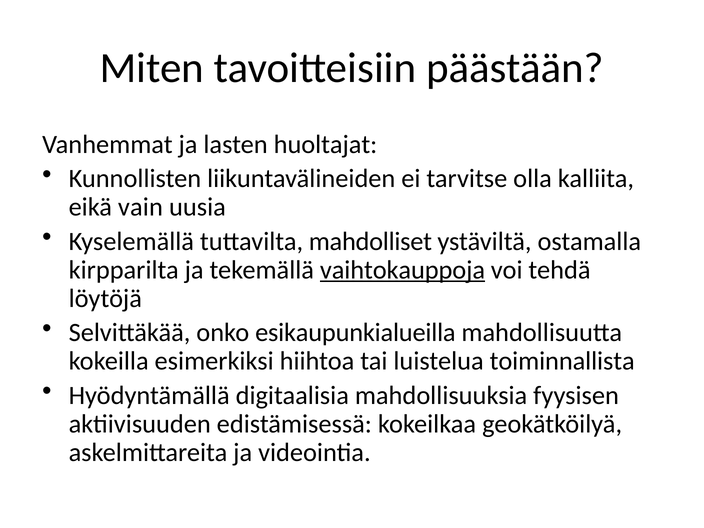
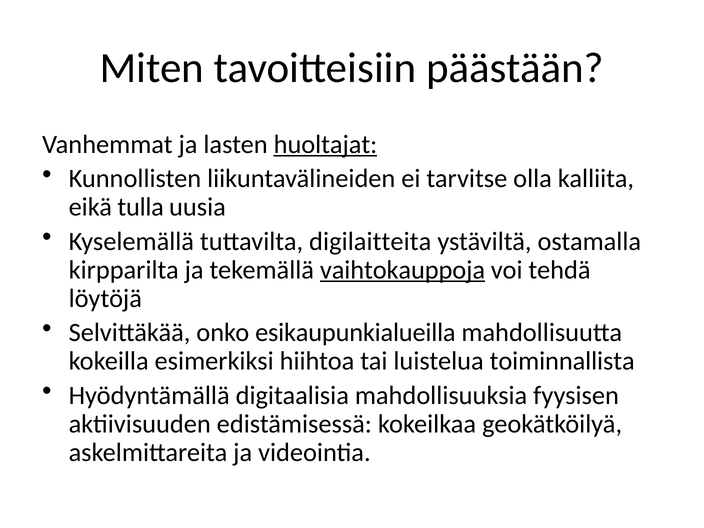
huoltajat underline: none -> present
vain: vain -> tulla
mahdolliset: mahdolliset -> digilaitteita
